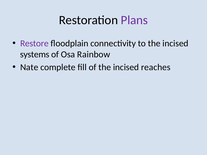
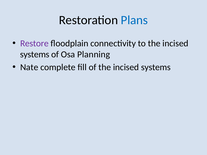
Plans colour: purple -> blue
Rainbow: Rainbow -> Planning
of the incised reaches: reaches -> systems
